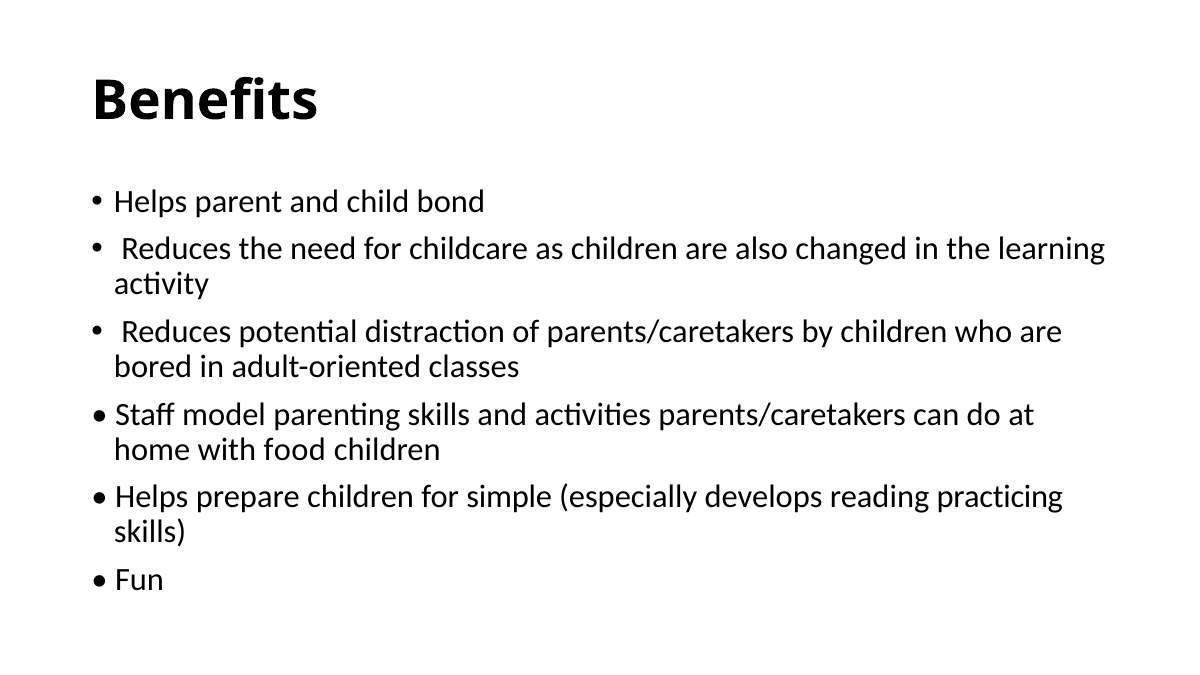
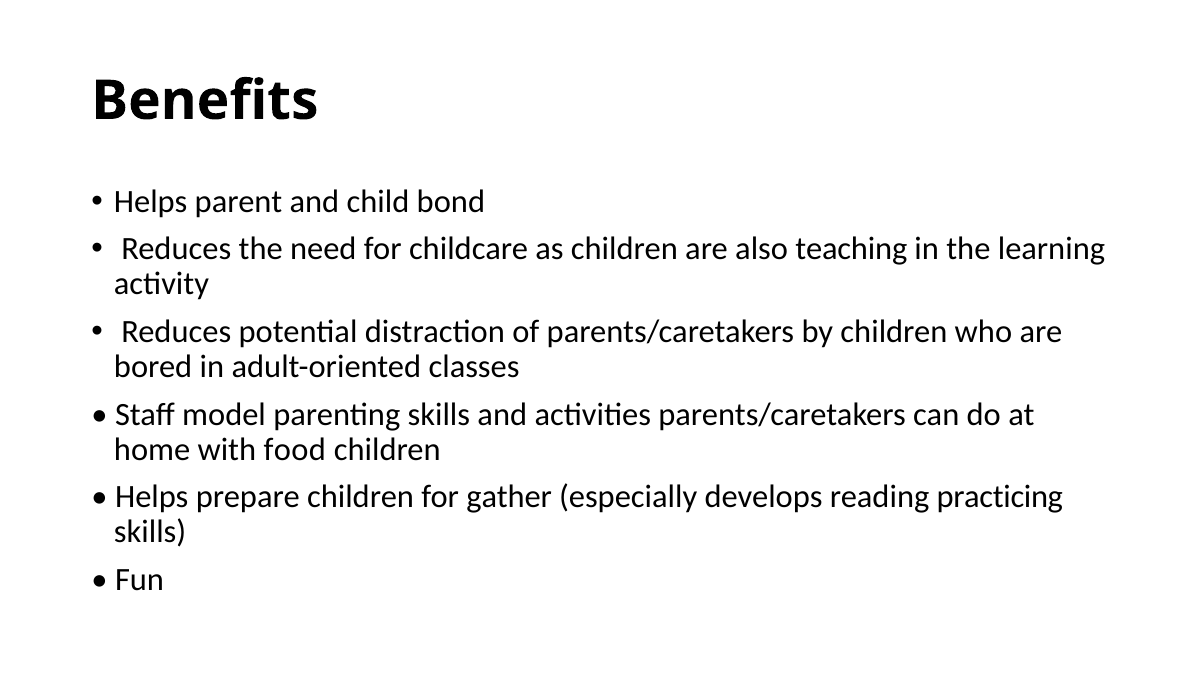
changed: changed -> teaching
simple: simple -> gather
